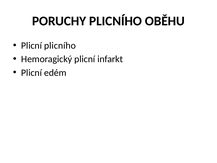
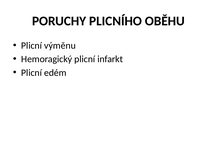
Plicní plicního: plicního -> výměnu
